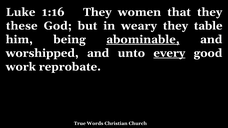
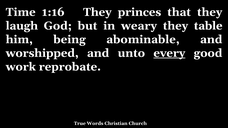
Luke: Luke -> Time
women: women -> princes
these: these -> laugh
abominable underline: present -> none
